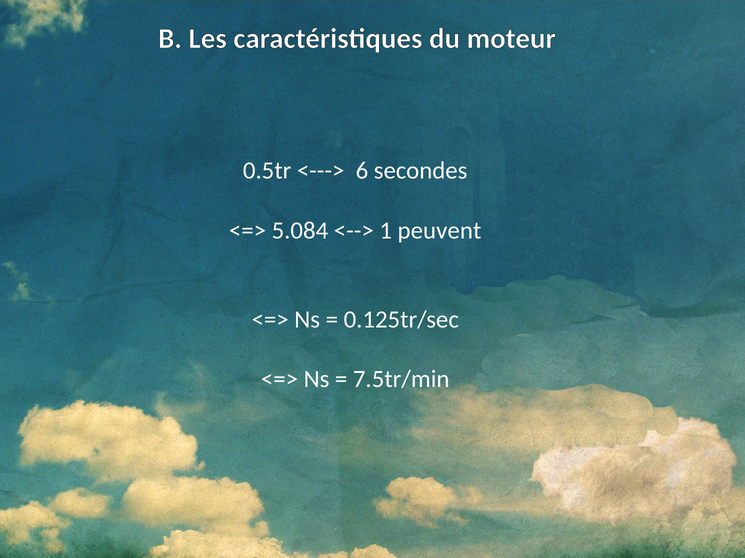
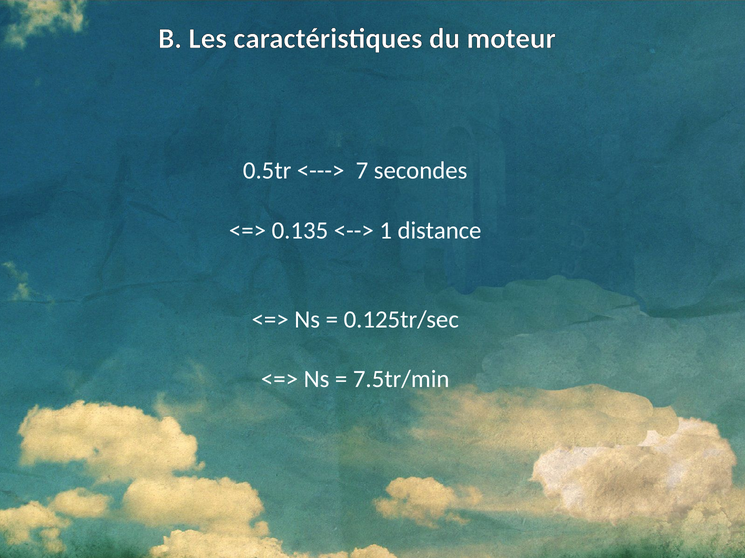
6: 6 -> 7
5.084: 5.084 -> 0.135
peuvent: peuvent -> distance
